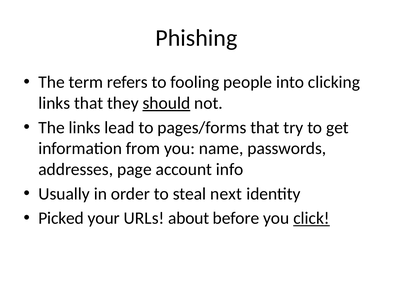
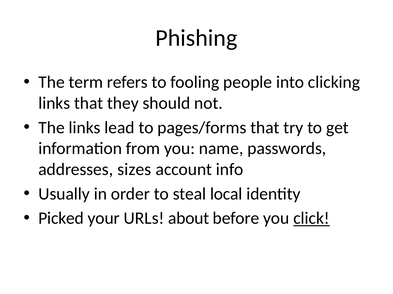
should underline: present -> none
page: page -> sizes
next: next -> local
